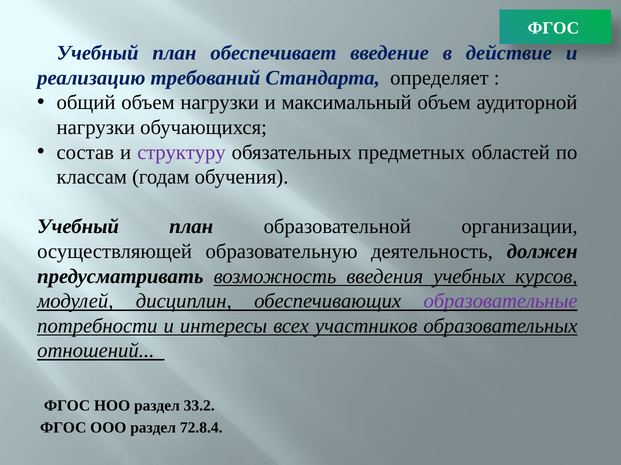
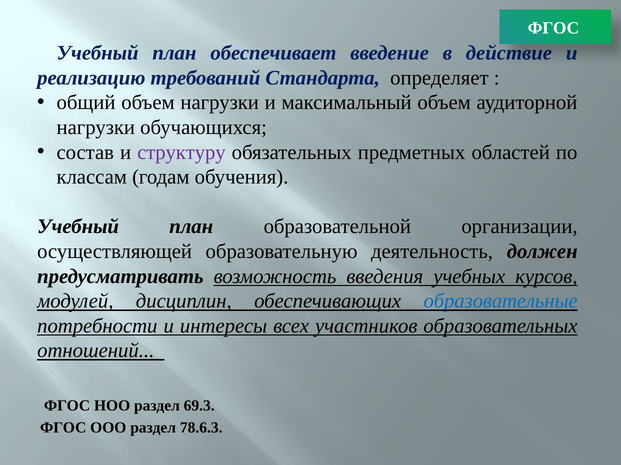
образовательные colour: purple -> blue
33.2: 33.2 -> 69.3
72.8.4: 72.8.4 -> 78.6.3
